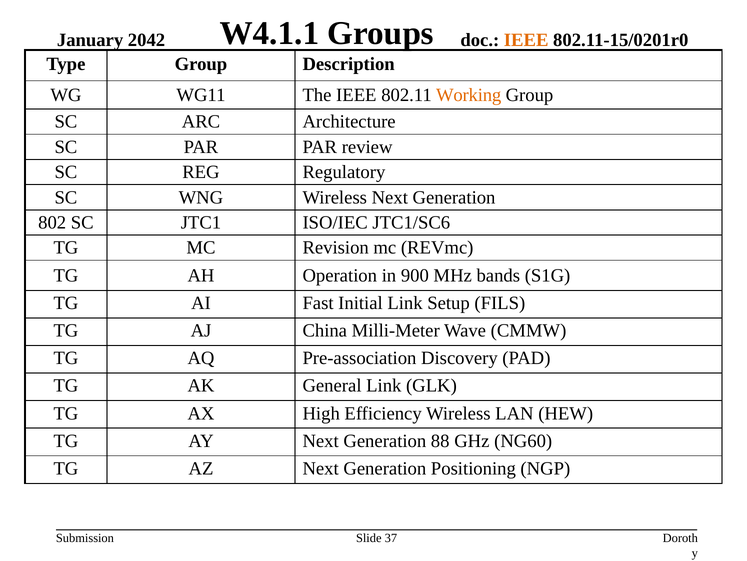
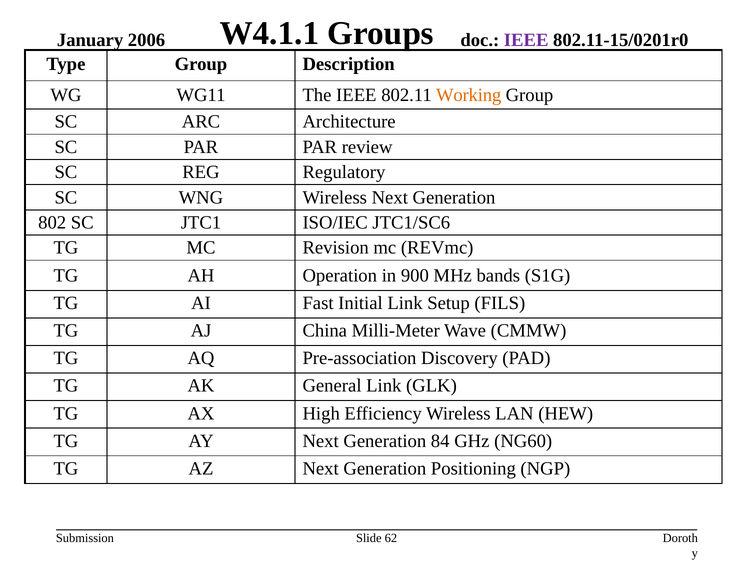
2042: 2042 -> 2006
IEEE at (526, 40) colour: orange -> purple
88: 88 -> 84
37: 37 -> 62
